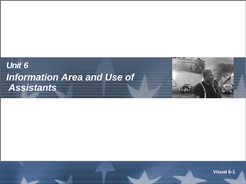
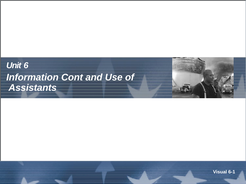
Area: Area -> Cont
